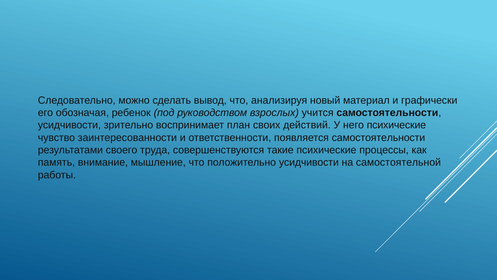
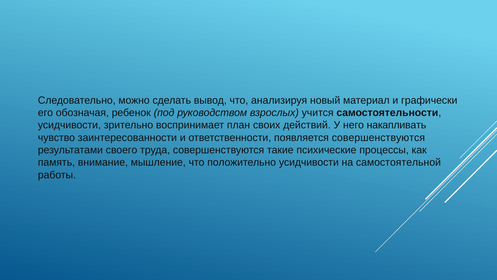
него психические: психические -> накапливать
появляется самостоятельности: самостоятельности -> совершенствуются
